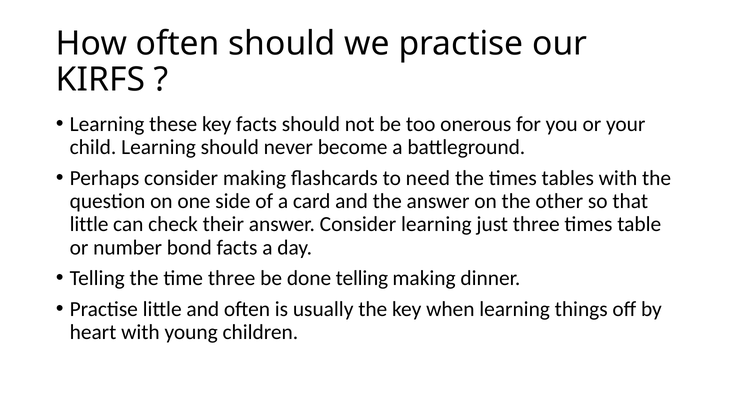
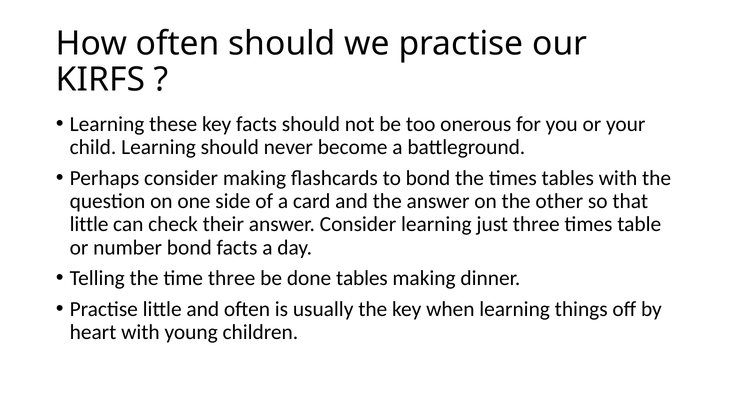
to need: need -> bond
done telling: telling -> tables
